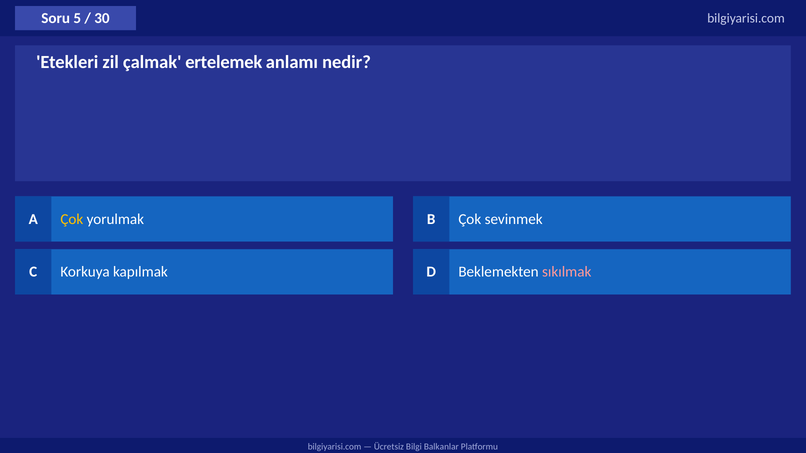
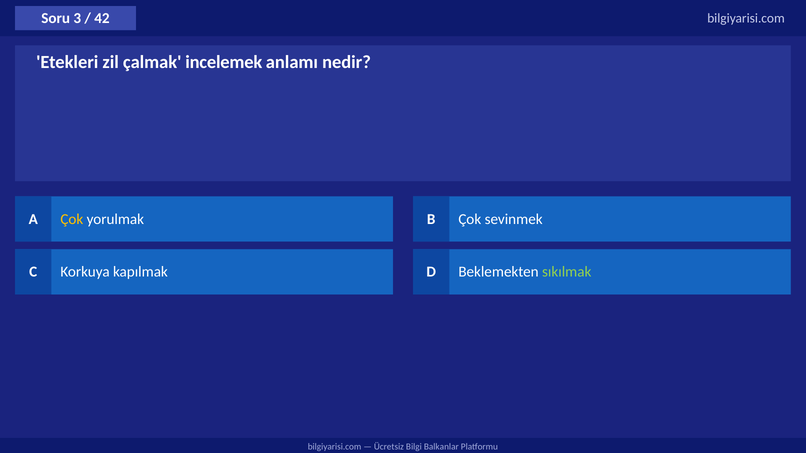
5: 5 -> 3
30: 30 -> 42
ertelemek: ertelemek -> incelemek
sıkılmak colour: pink -> light green
